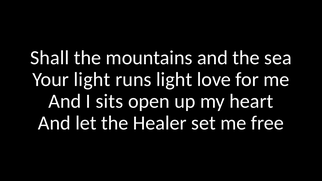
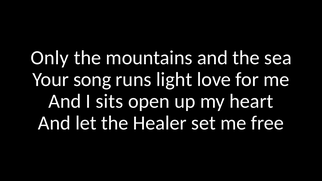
Shall: Shall -> Only
Your light: light -> song
